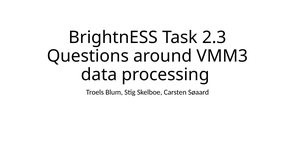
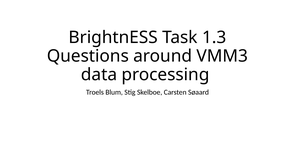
2.3: 2.3 -> 1.3
